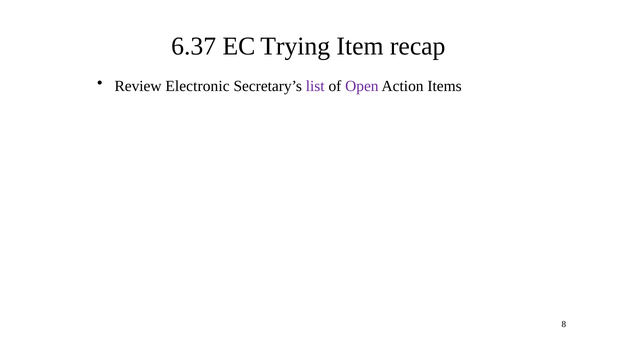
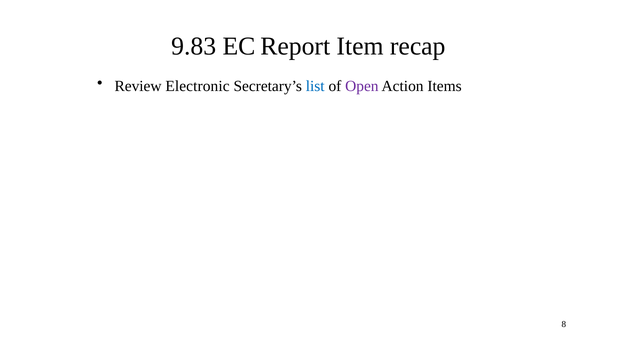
6.37: 6.37 -> 9.83
Trying: Trying -> Report
list colour: purple -> blue
